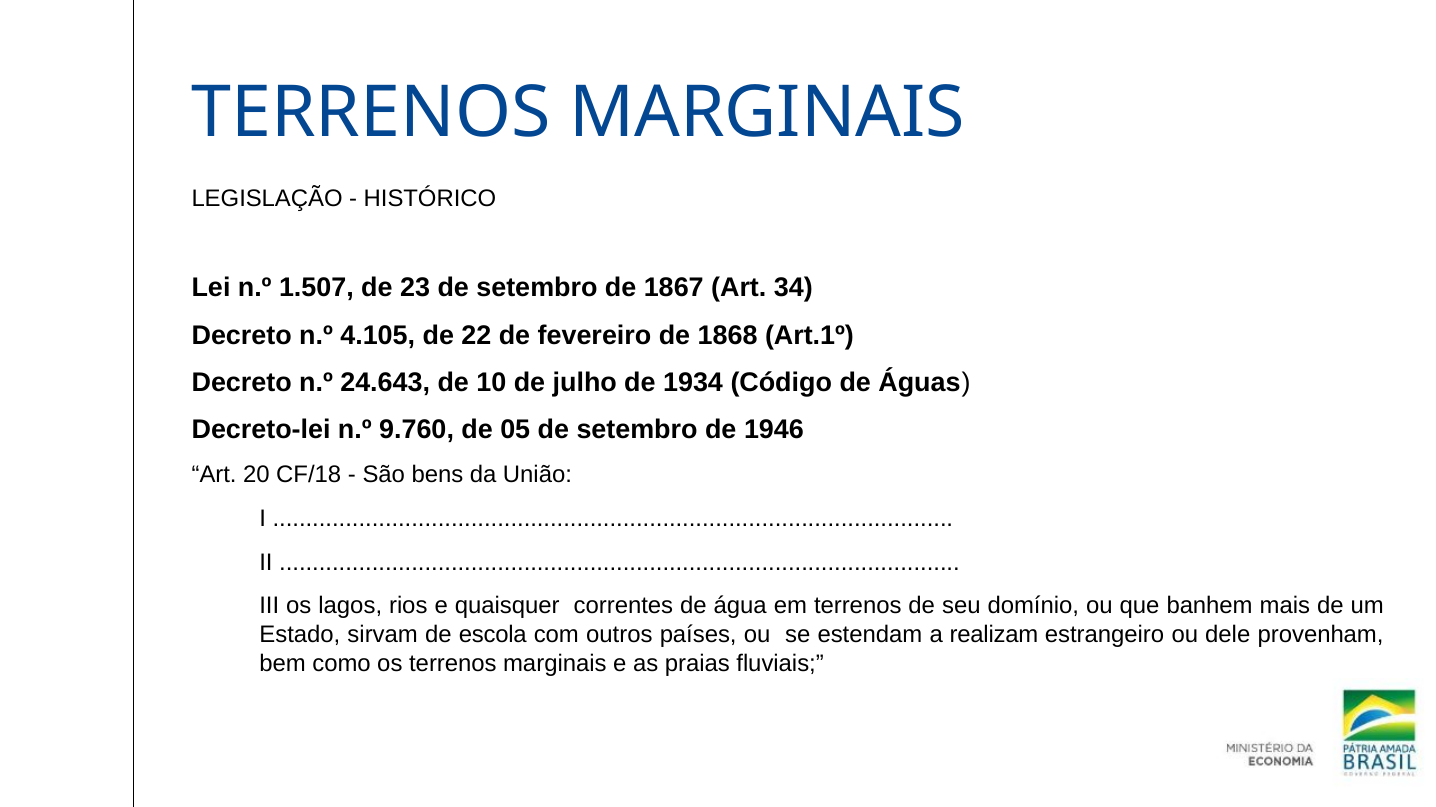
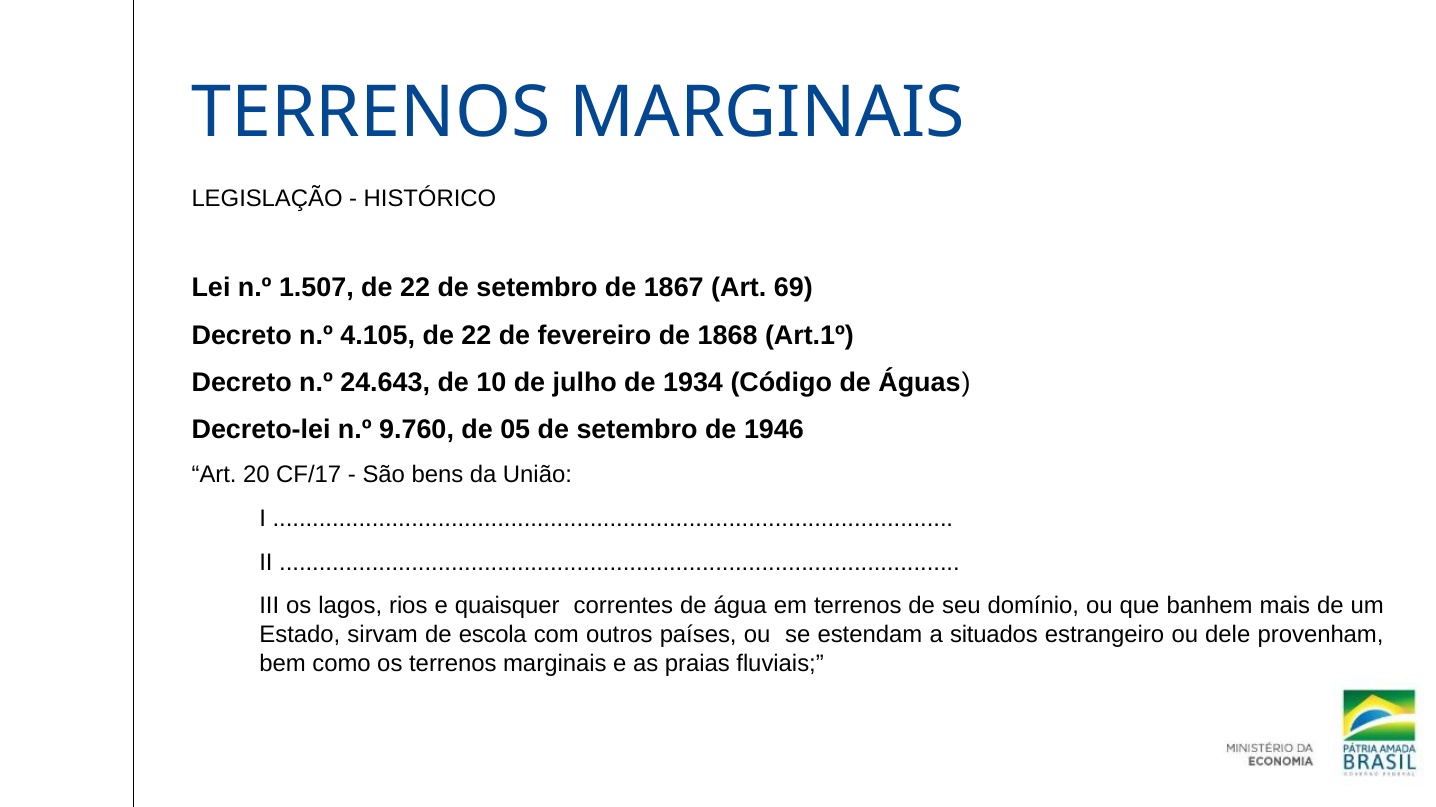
1.507 de 23: 23 -> 22
34: 34 -> 69
CF/18: CF/18 -> CF/17
realizam: realizam -> situados
